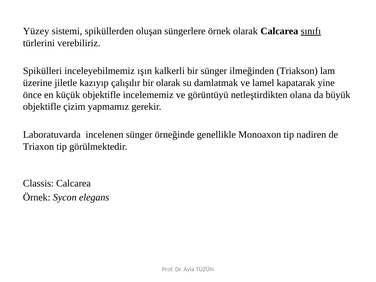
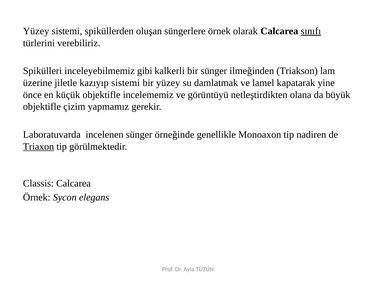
ışın: ışın -> gibi
kazıyıp çalışılır: çalışılır -> sistemi
bir olarak: olarak -> yüzey
Triaxon underline: none -> present
